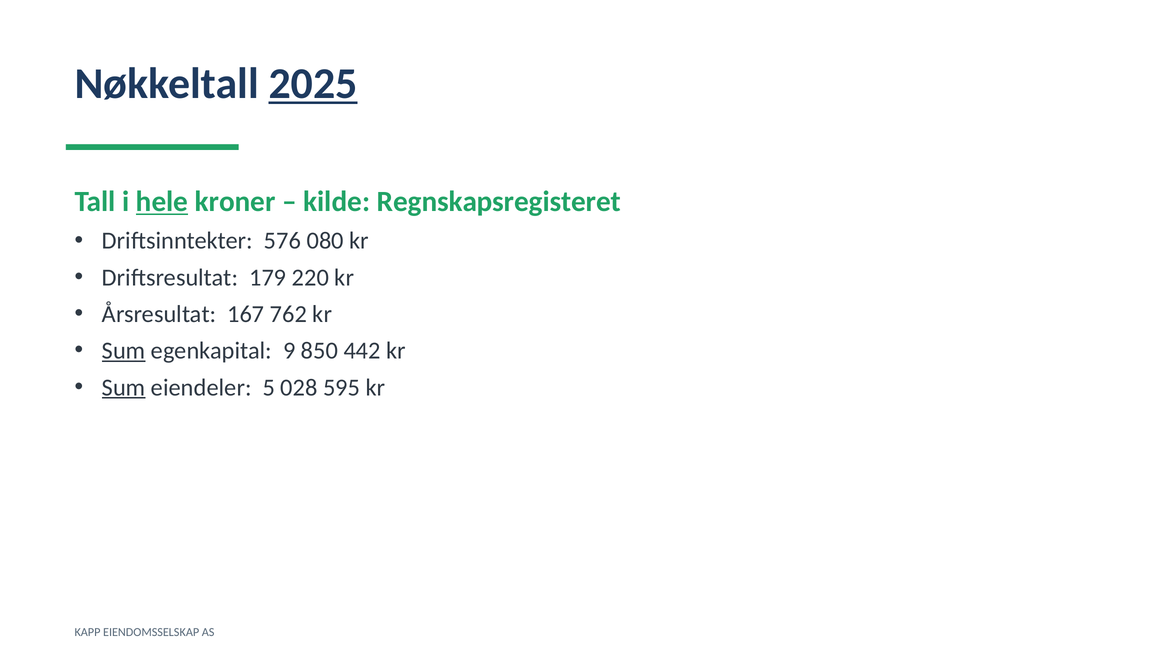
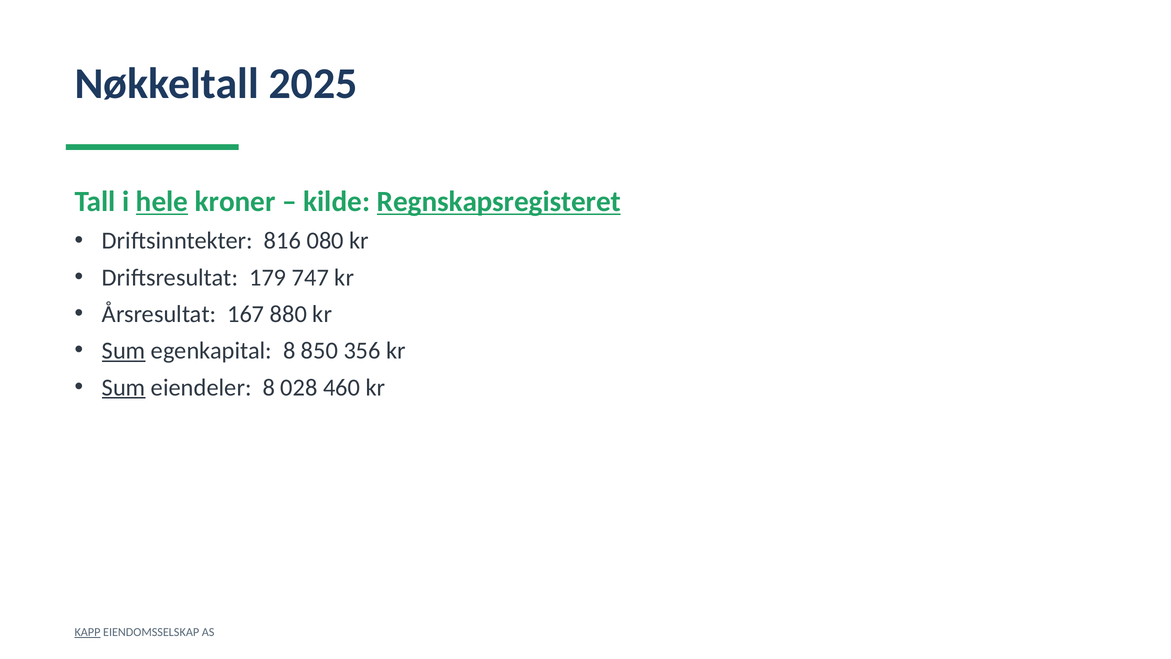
2025 underline: present -> none
Regnskapsregisteret underline: none -> present
576: 576 -> 816
220: 220 -> 747
762: 762 -> 880
egenkapital 9: 9 -> 8
442: 442 -> 356
eiendeler 5: 5 -> 8
595: 595 -> 460
KAPP underline: none -> present
